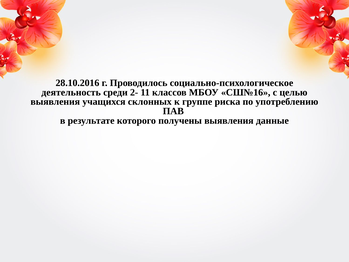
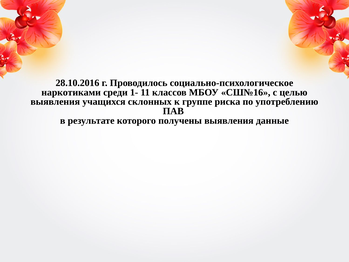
деятельность: деятельность -> наркотиками
2-: 2- -> 1-
